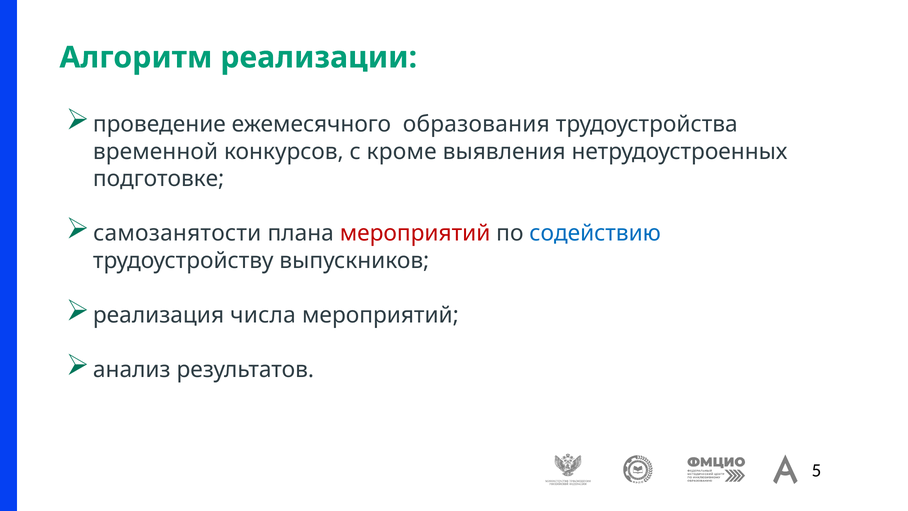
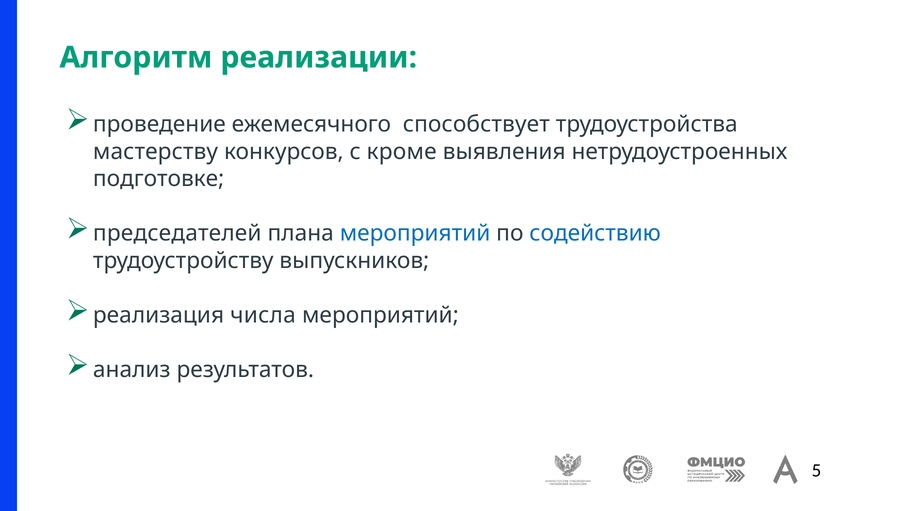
образования: образования -> способствует
временной: временной -> мастерству
самозанятости: самозанятости -> председателей
мероприятий at (415, 233) colour: red -> blue
